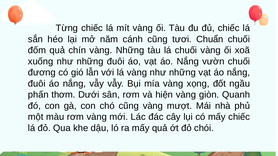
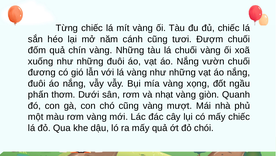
Chuẩn: Chuẩn -> Đượm
hiện: hiện -> nhạt
